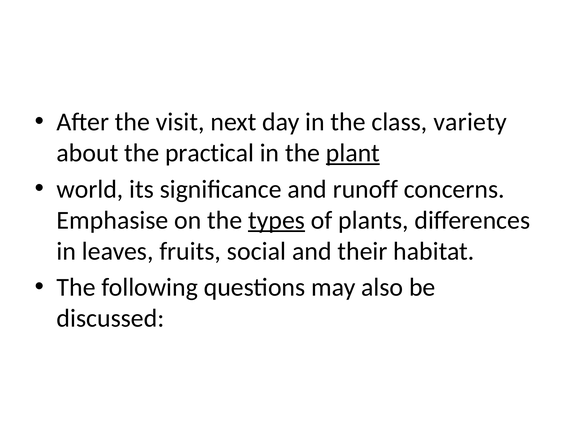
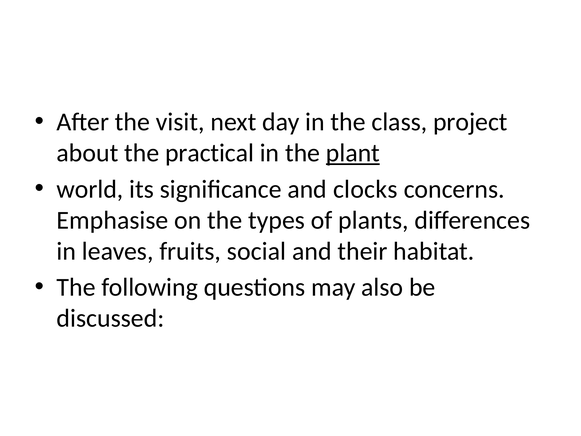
variety: variety -> project
runoff: runoff -> clocks
types underline: present -> none
